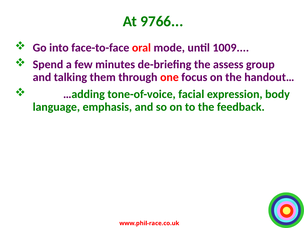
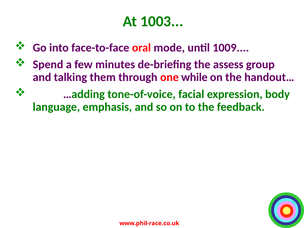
9766: 9766 -> 1003
focus: focus -> while
